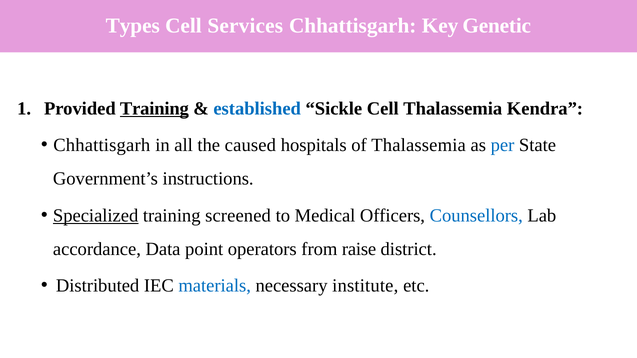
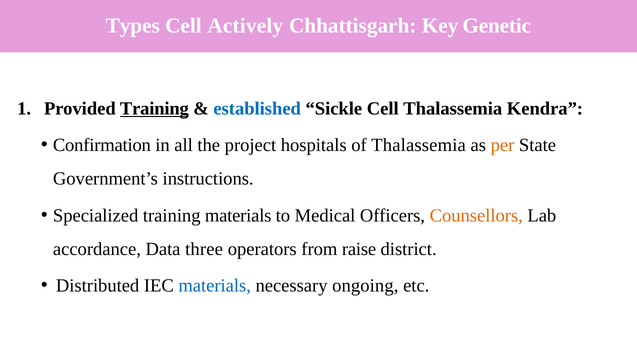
Services: Services -> Actively
Chhattisgarh at (102, 145): Chhattisgarh -> Confirmation
caused: caused -> project
per colour: blue -> orange
Specialized underline: present -> none
training screened: screened -> materials
Counsellors colour: blue -> orange
point: point -> three
institute: institute -> ongoing
